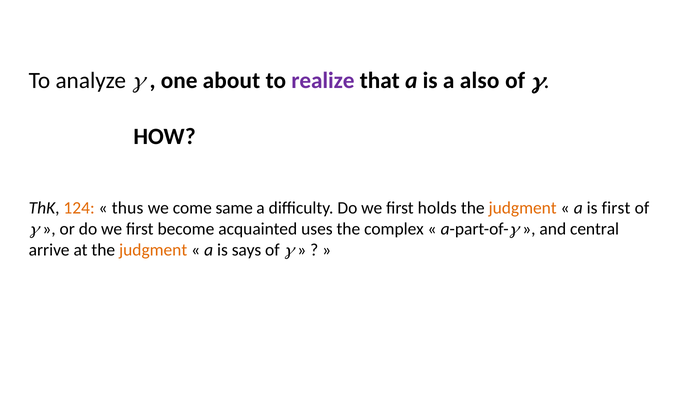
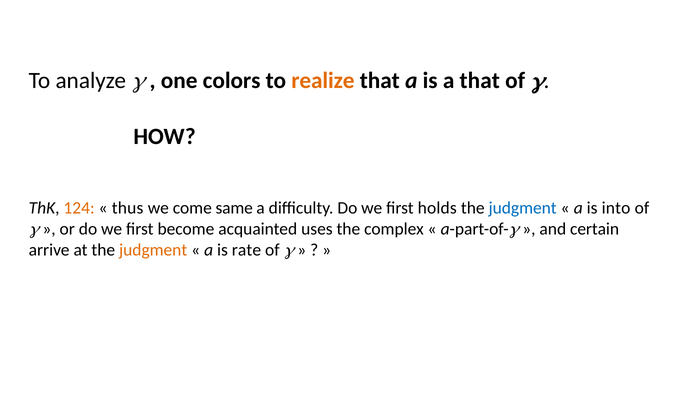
about: about -> colors
realize colour: purple -> orange
a also: also -> that
judgment at (523, 208) colour: orange -> blue
is first: first -> into
central: central -> certain
says: says -> rate
